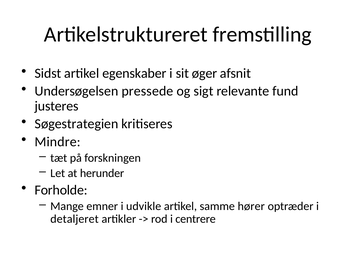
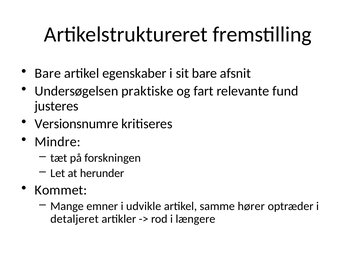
Sidst at (48, 73): Sidst -> Bare
sit øger: øger -> bare
pressede: pressede -> praktiske
sigt: sigt -> fart
Søgestrategien: Søgestrategien -> Versionsnumre
Forholde: Forholde -> Kommet
centrere: centrere -> længere
